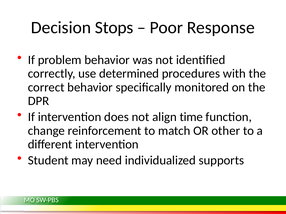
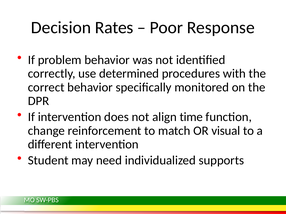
Stops: Stops -> Rates
other: other -> visual
